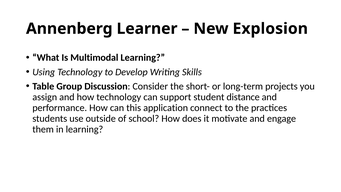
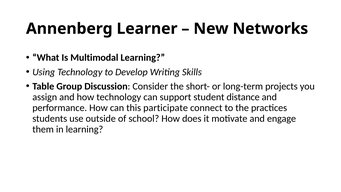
Explosion: Explosion -> Networks
application: application -> participate
